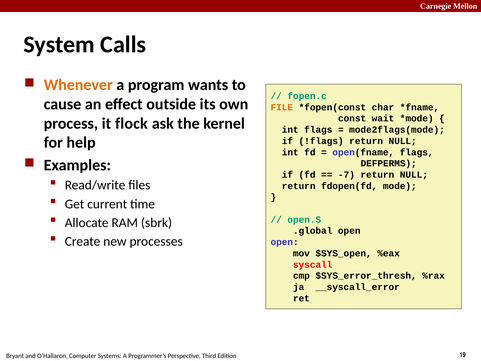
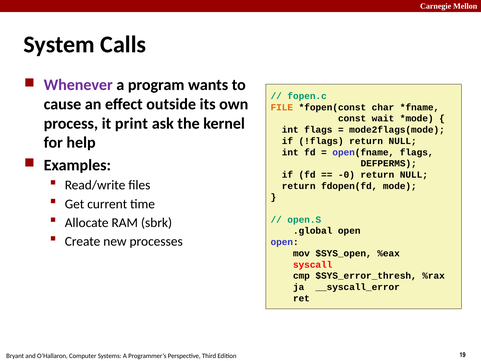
Whenever colour: orange -> purple
flock: flock -> print
-7: -7 -> -0
